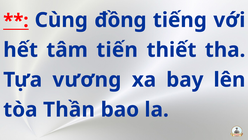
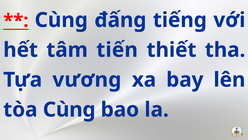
đồng: đồng -> đấng
tòa Thần: Thần -> Cùng
